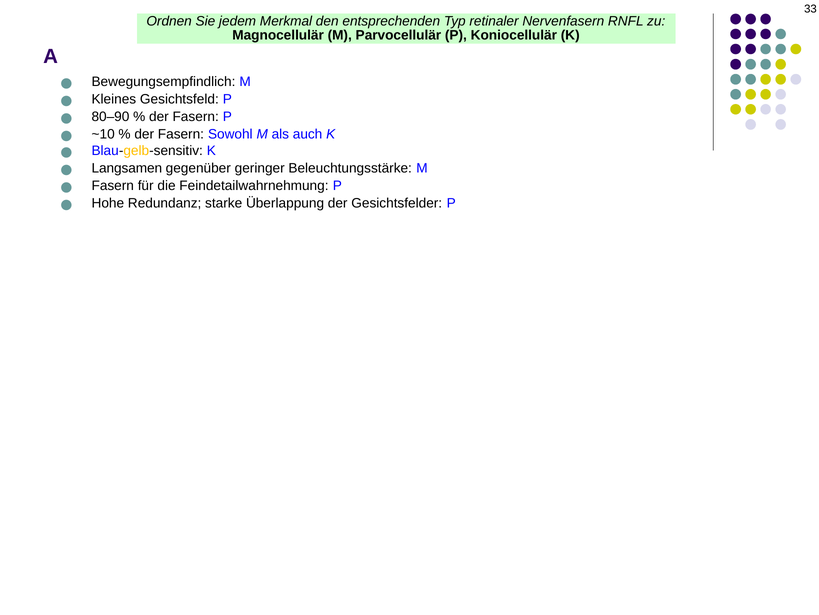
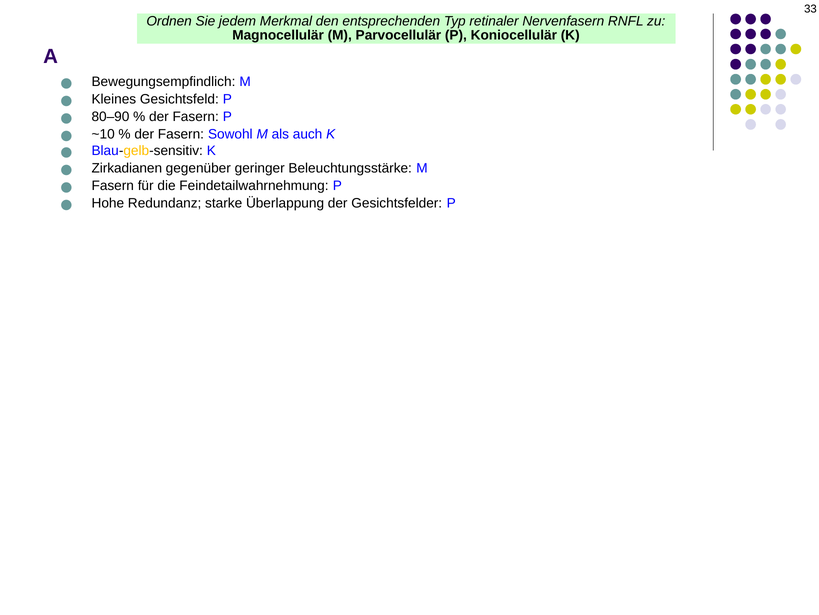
Langsamen: Langsamen -> Zirkadianen
